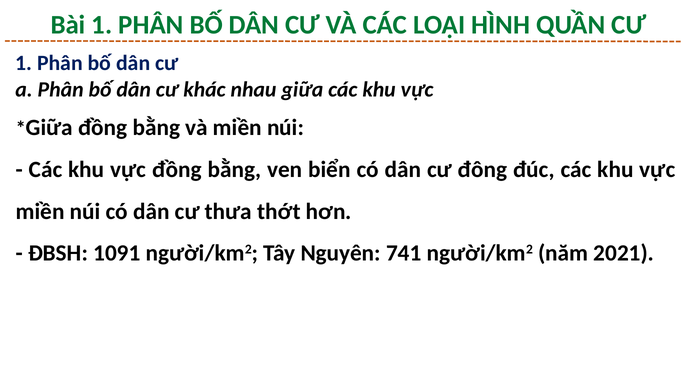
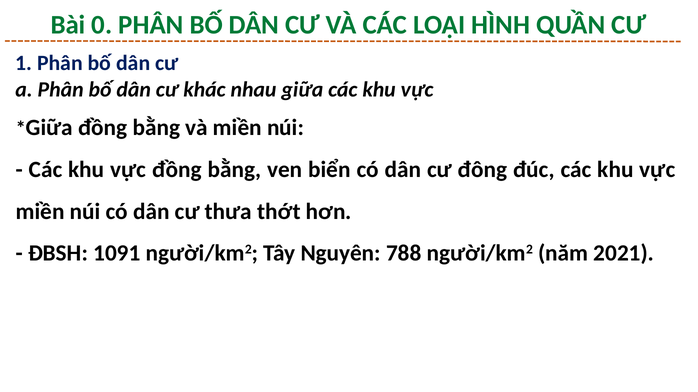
Bài 1: 1 -> 0
741: 741 -> 788
